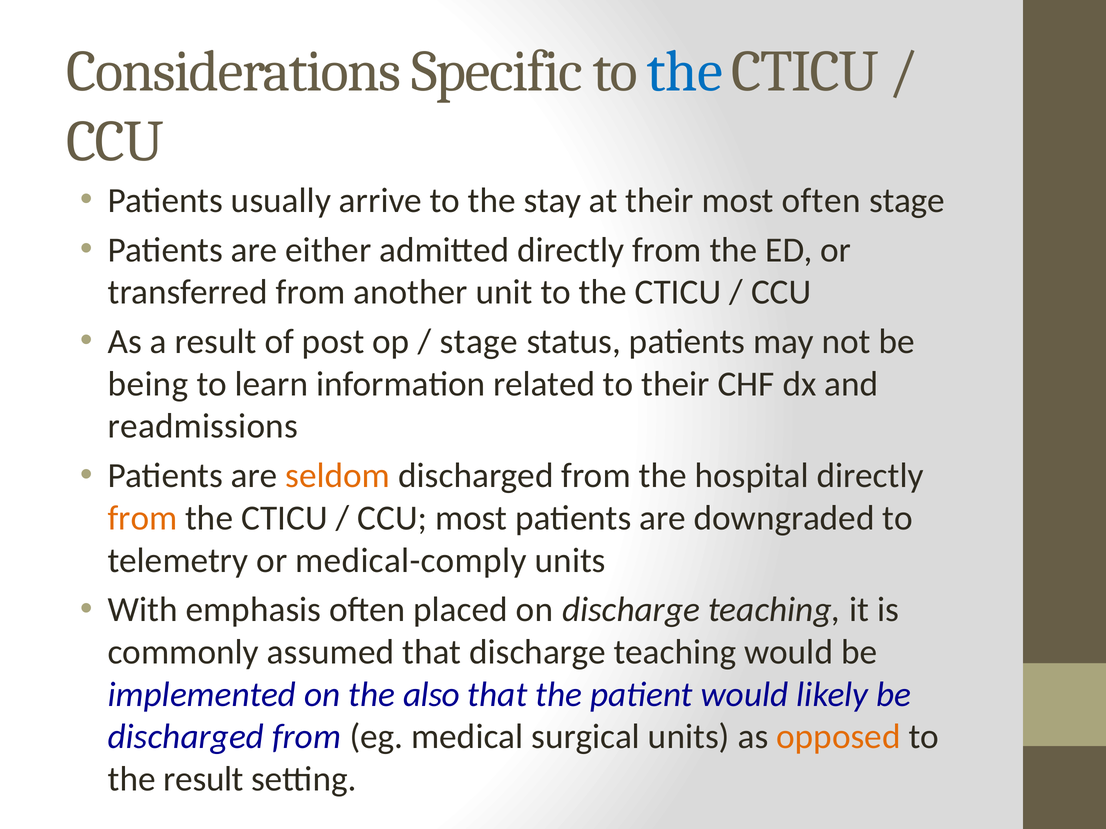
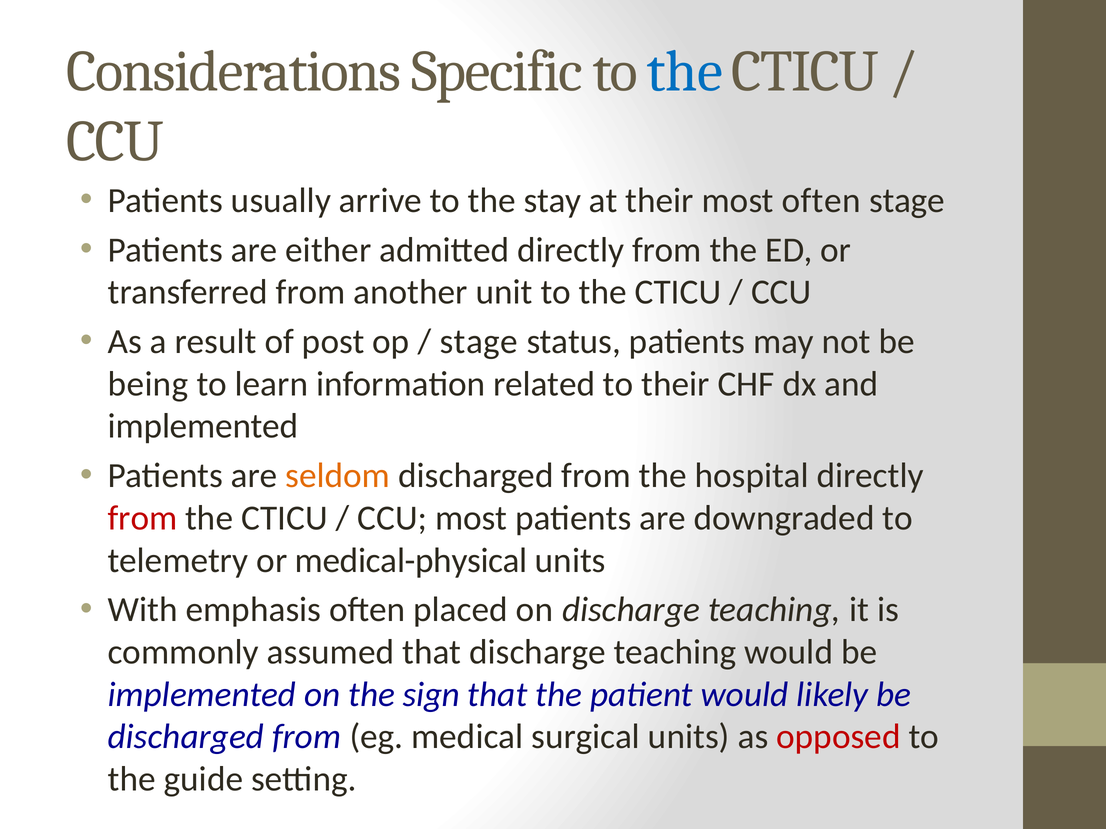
readmissions at (203, 427): readmissions -> implemented
from at (143, 518) colour: orange -> red
medical-comply: medical-comply -> medical-physical
also: also -> sign
opposed colour: orange -> red
the result: result -> guide
